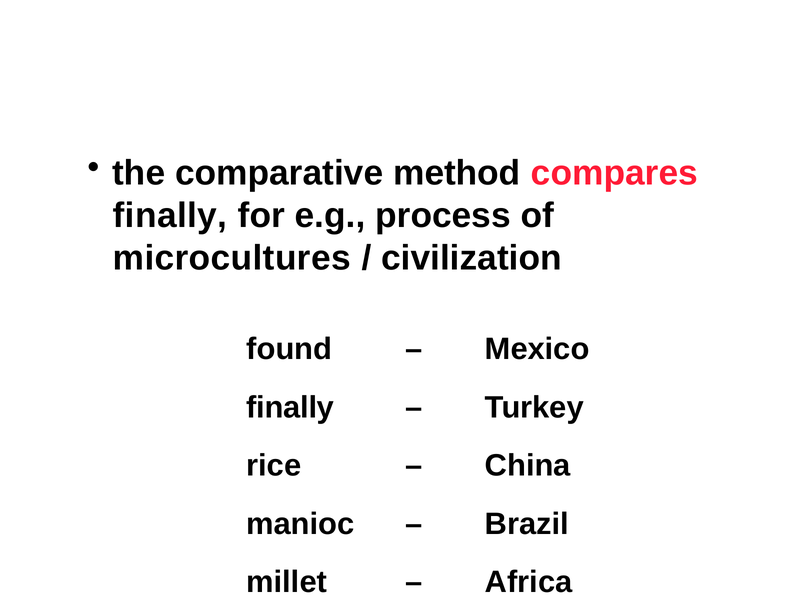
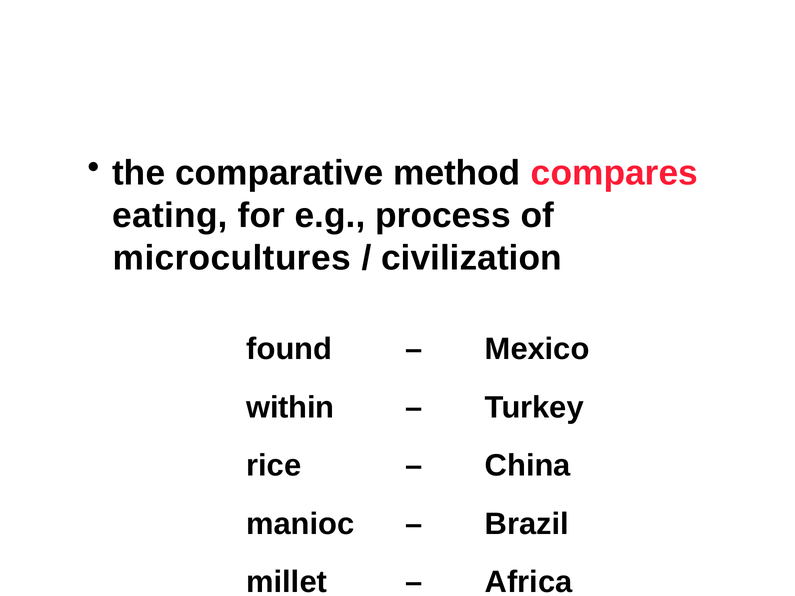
finally at (170, 216): finally -> eating
finally at (290, 408): finally -> within
